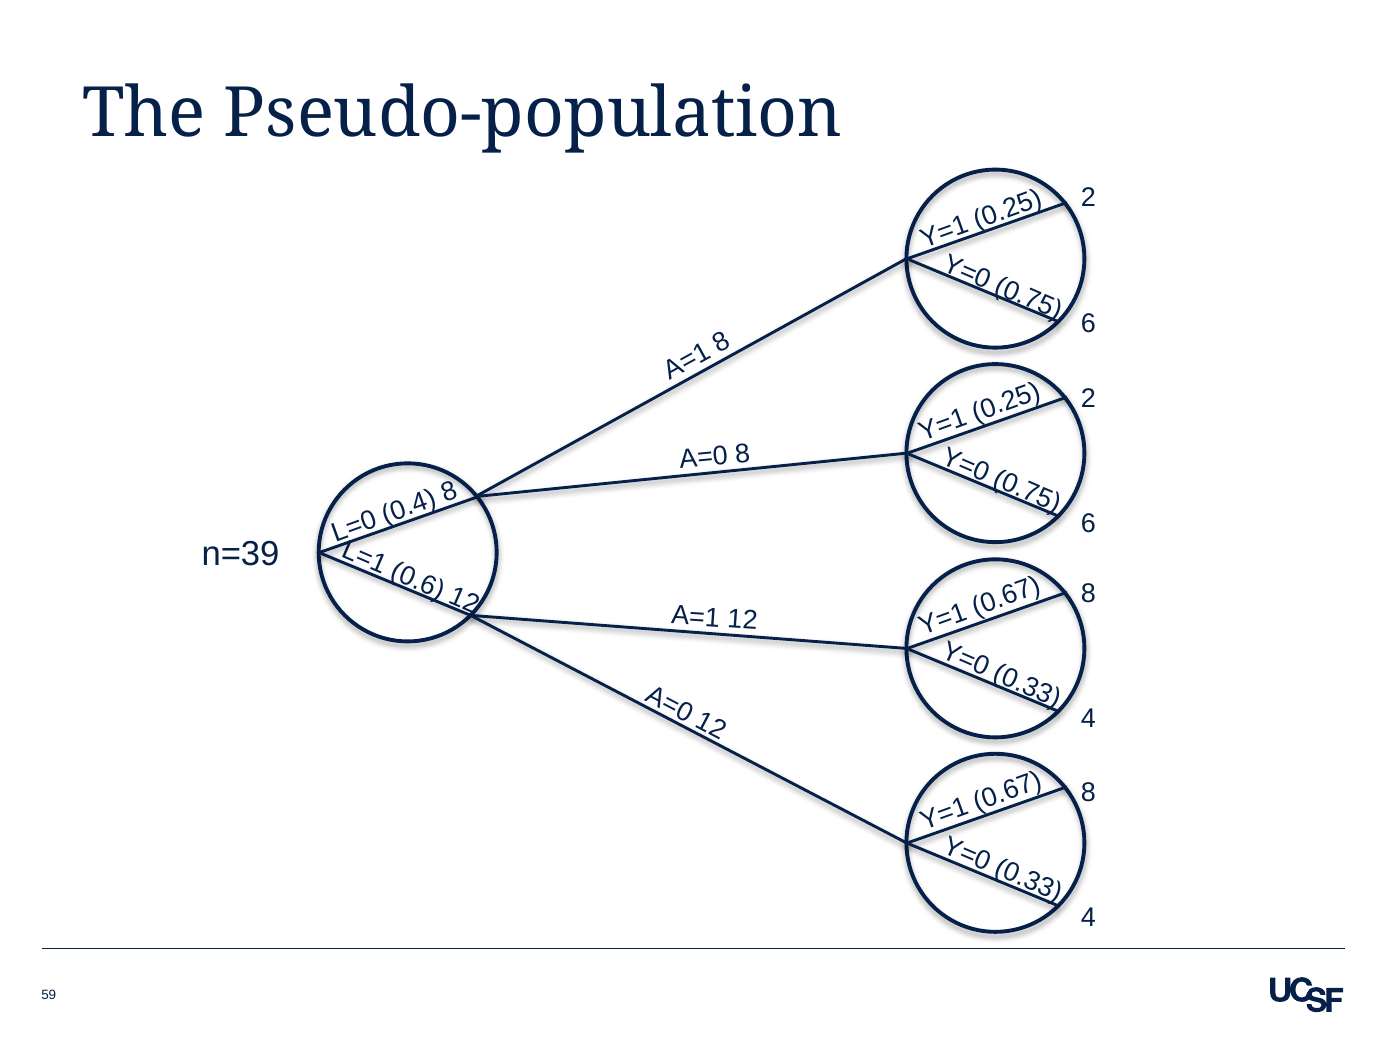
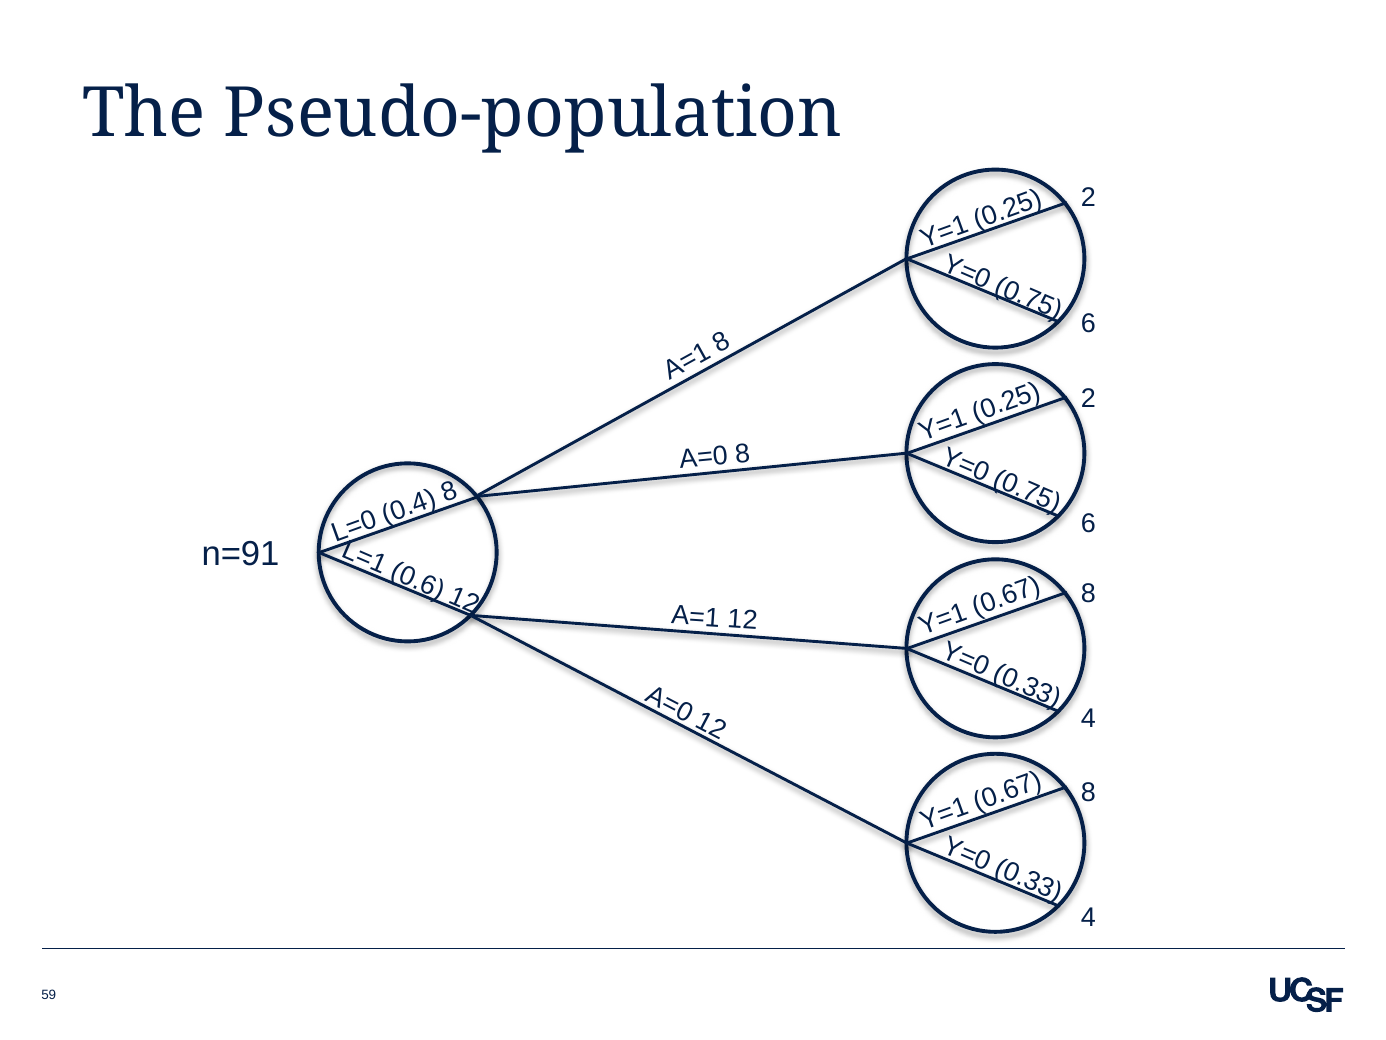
n=39: n=39 -> n=91
